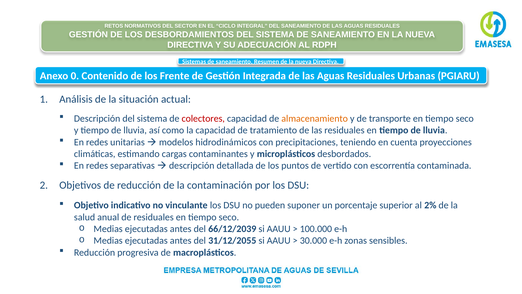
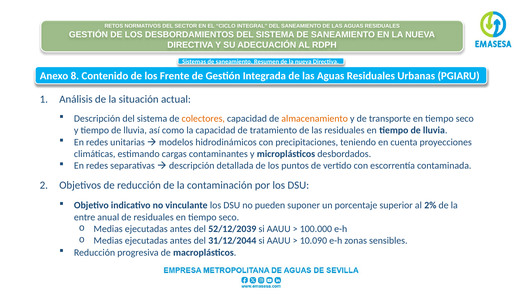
0: 0 -> 8
colectores colour: red -> orange
salud: salud -> entre
66/12/2039: 66/12/2039 -> 52/12/2039
31/12/2055: 31/12/2055 -> 31/12/2044
30.000: 30.000 -> 10.090
